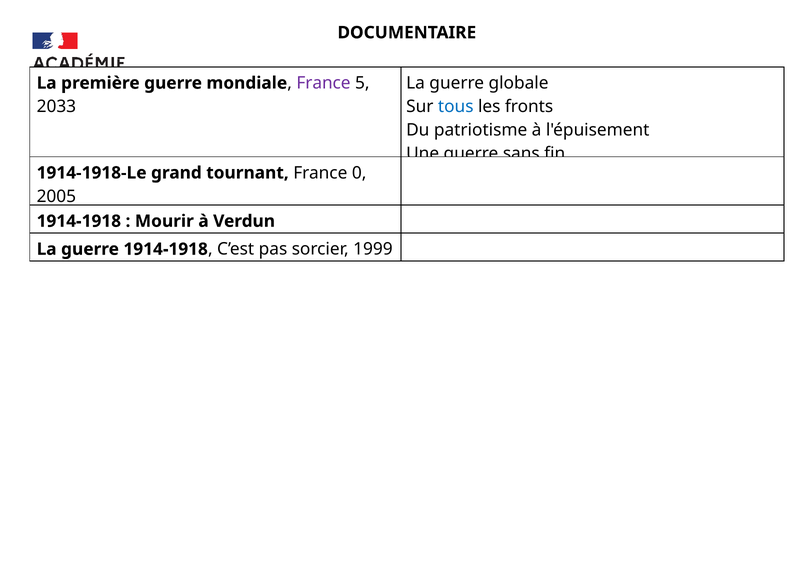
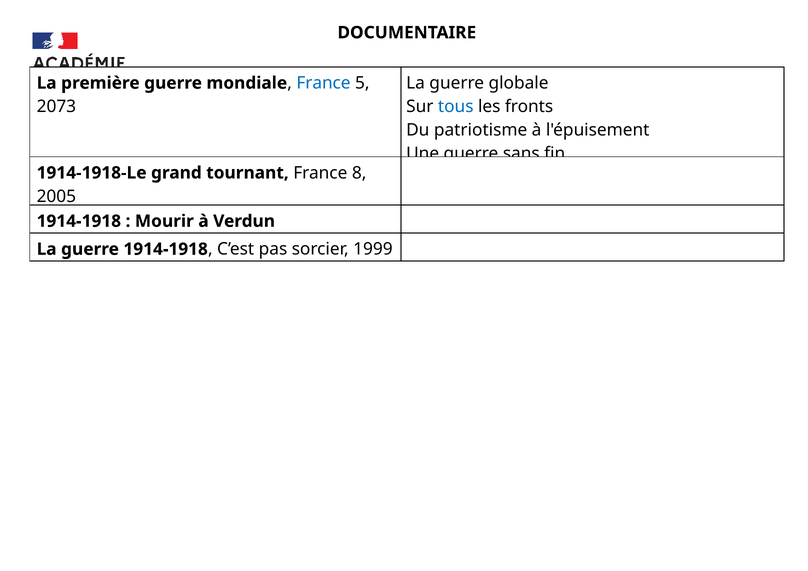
France at (324, 83) colour: purple -> blue
2033: 2033 -> 2073
0: 0 -> 8
